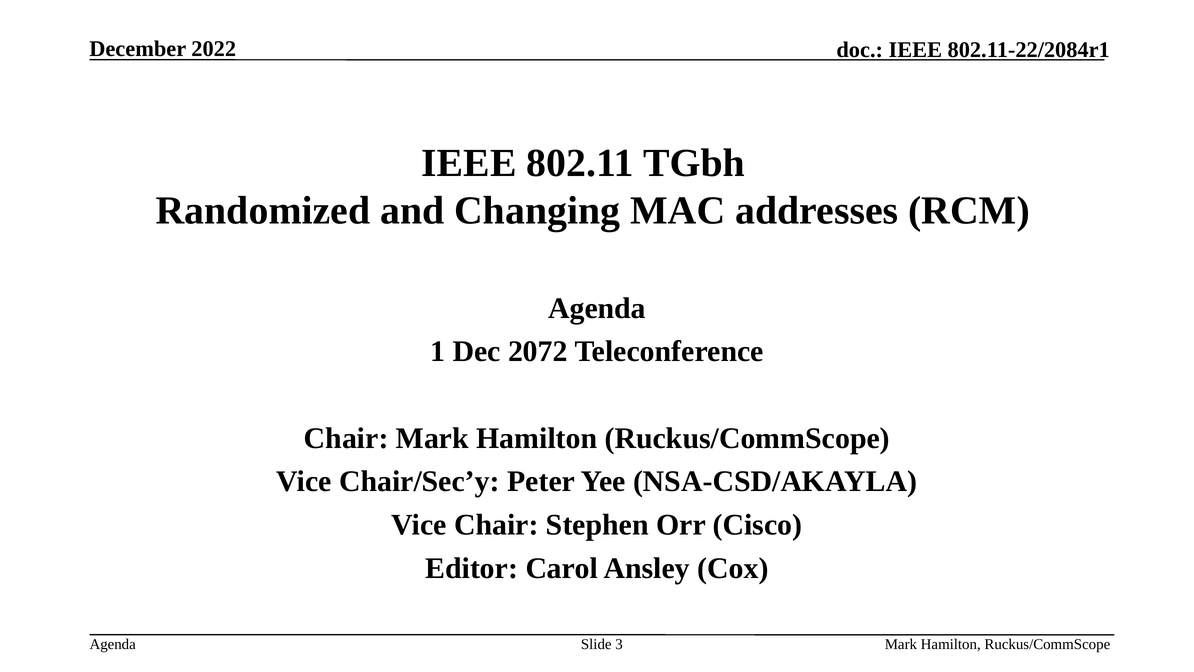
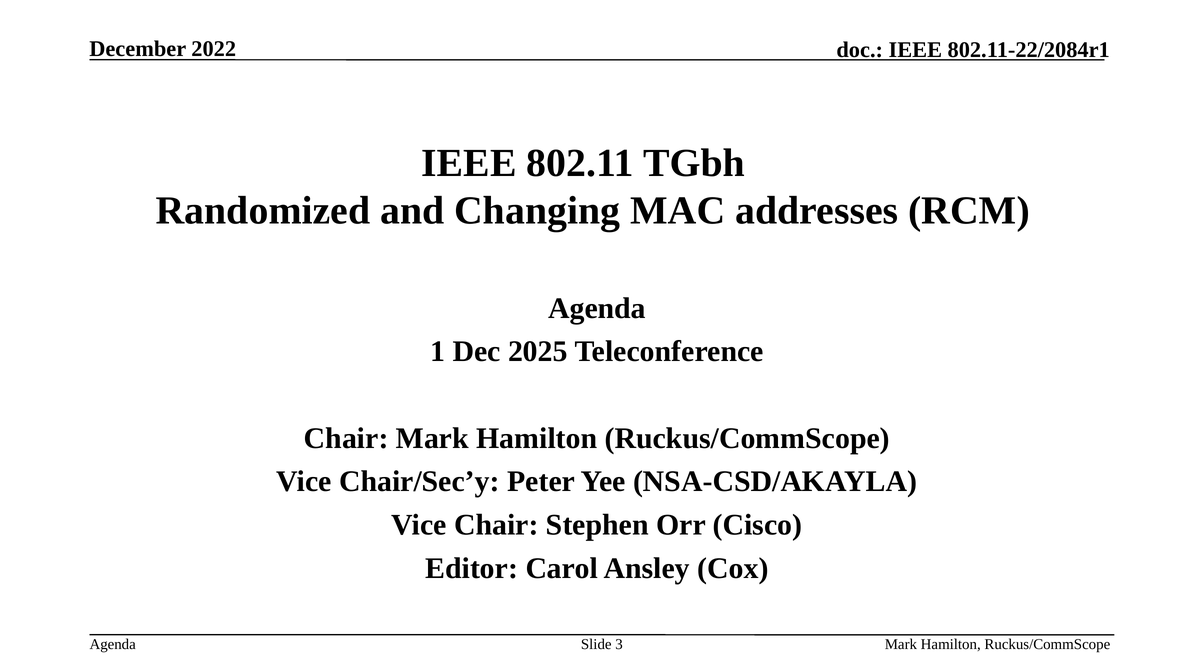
2072: 2072 -> 2025
